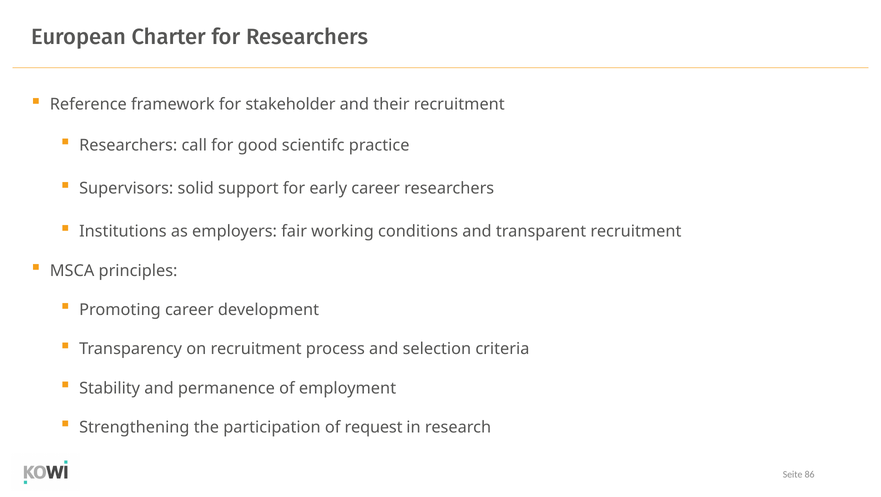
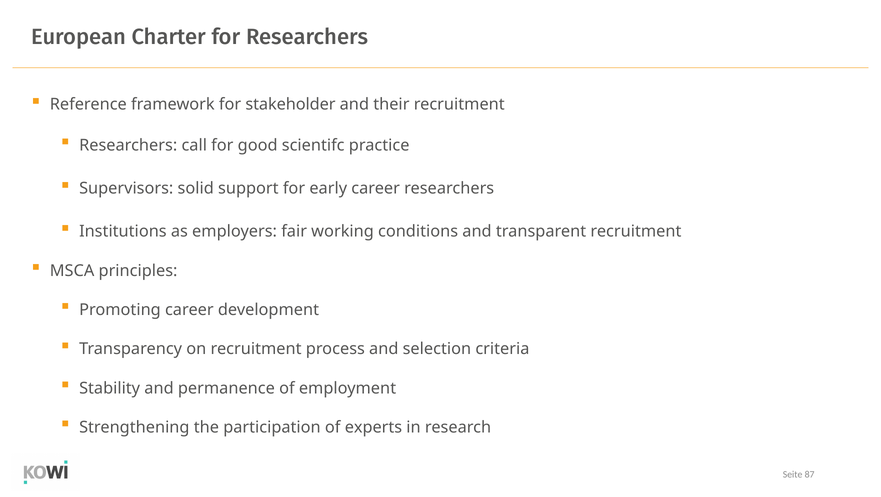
request: request -> experts
86: 86 -> 87
